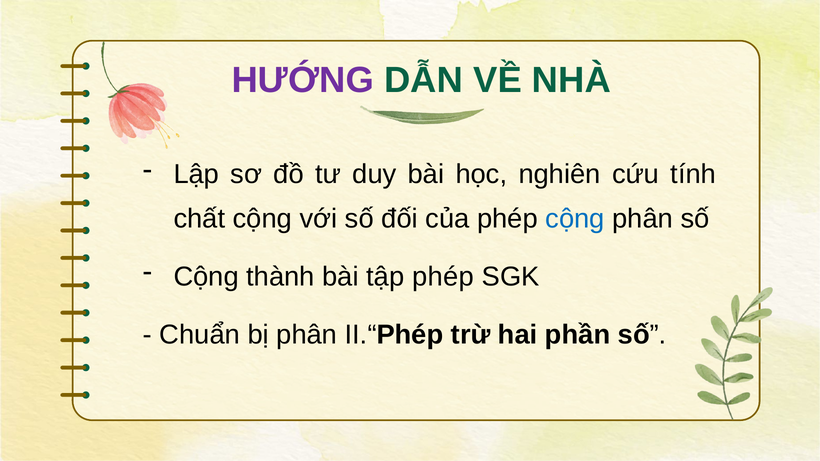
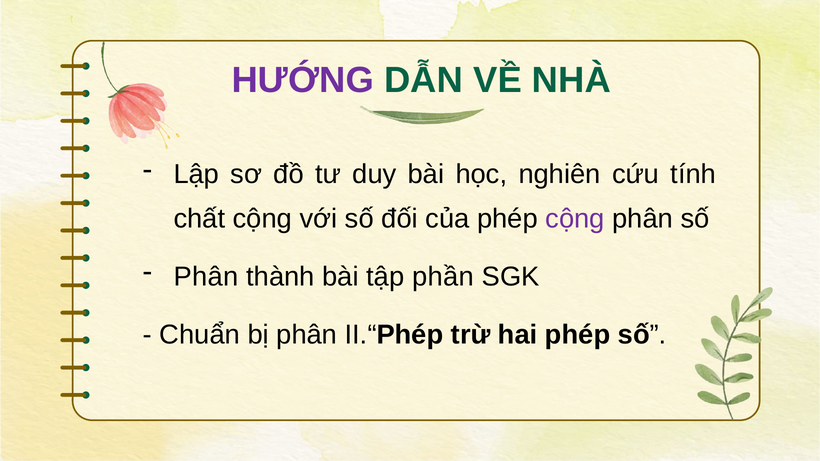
cộng at (575, 219) colour: blue -> purple
Cộng at (206, 277): Cộng -> Phân
tập phép: phép -> phần
hai phần: phần -> phép
